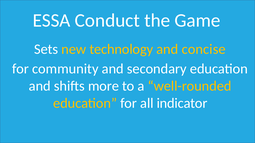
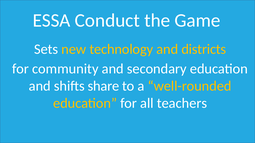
concise: concise -> districts
more: more -> share
indicator: indicator -> teachers
